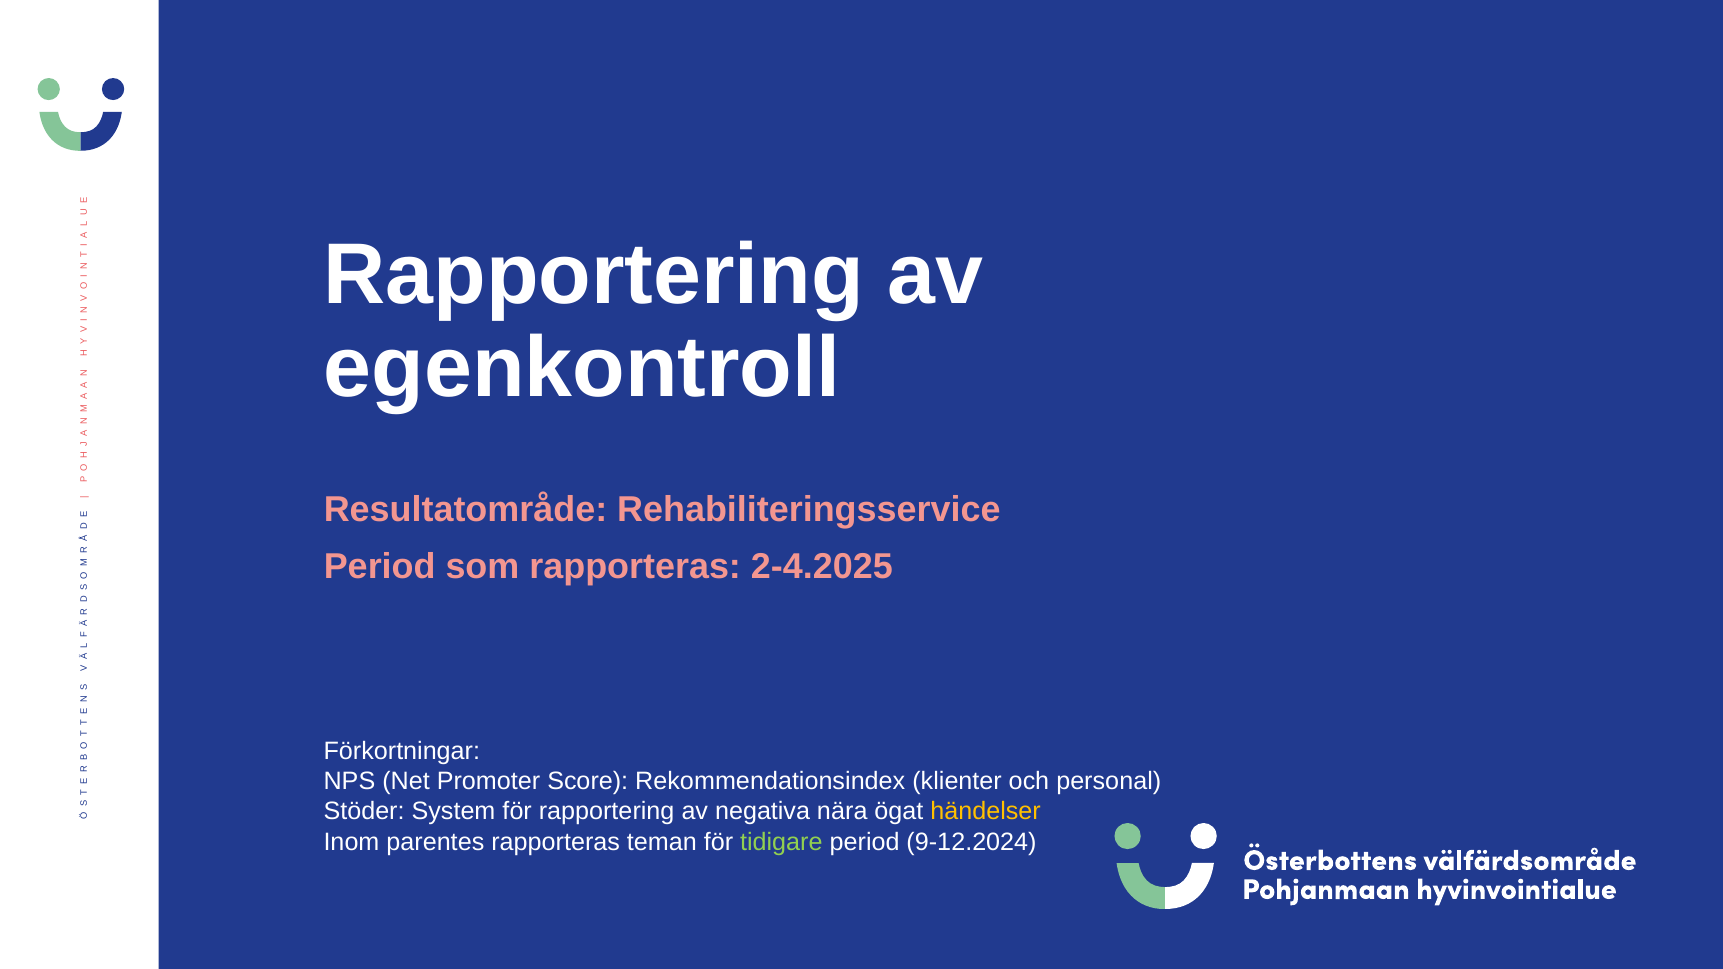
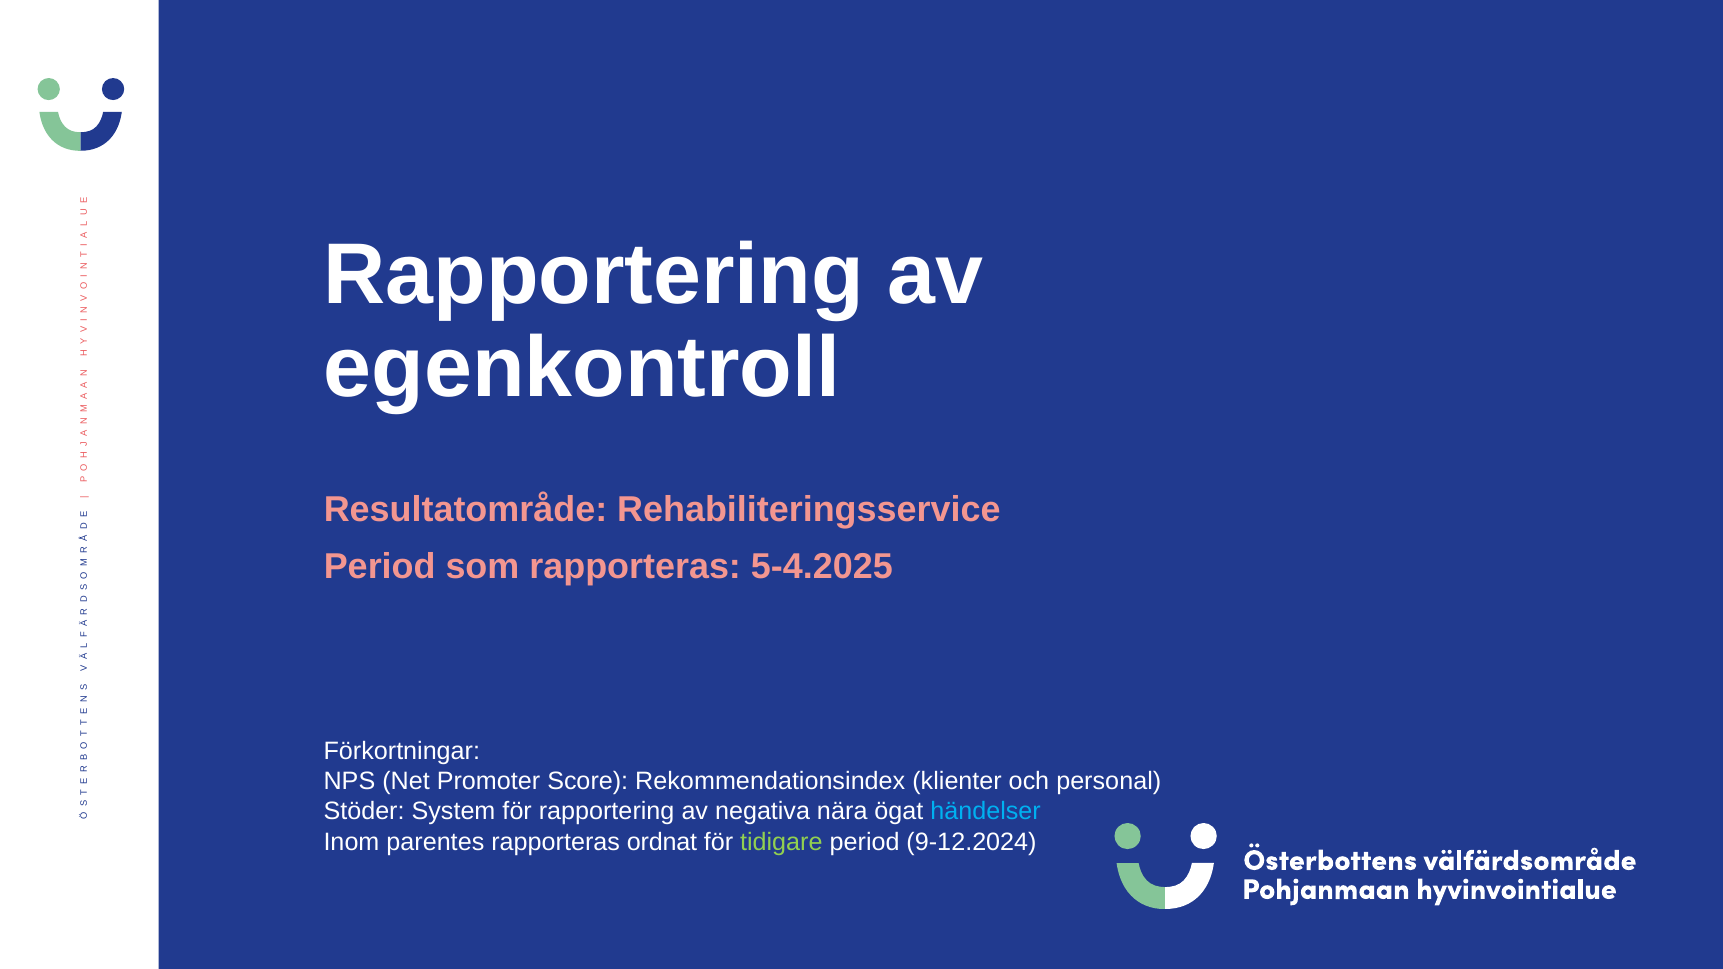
2-4.2025: 2-4.2025 -> 5-4.2025
händelser colour: yellow -> light blue
teman: teman -> ordnat
